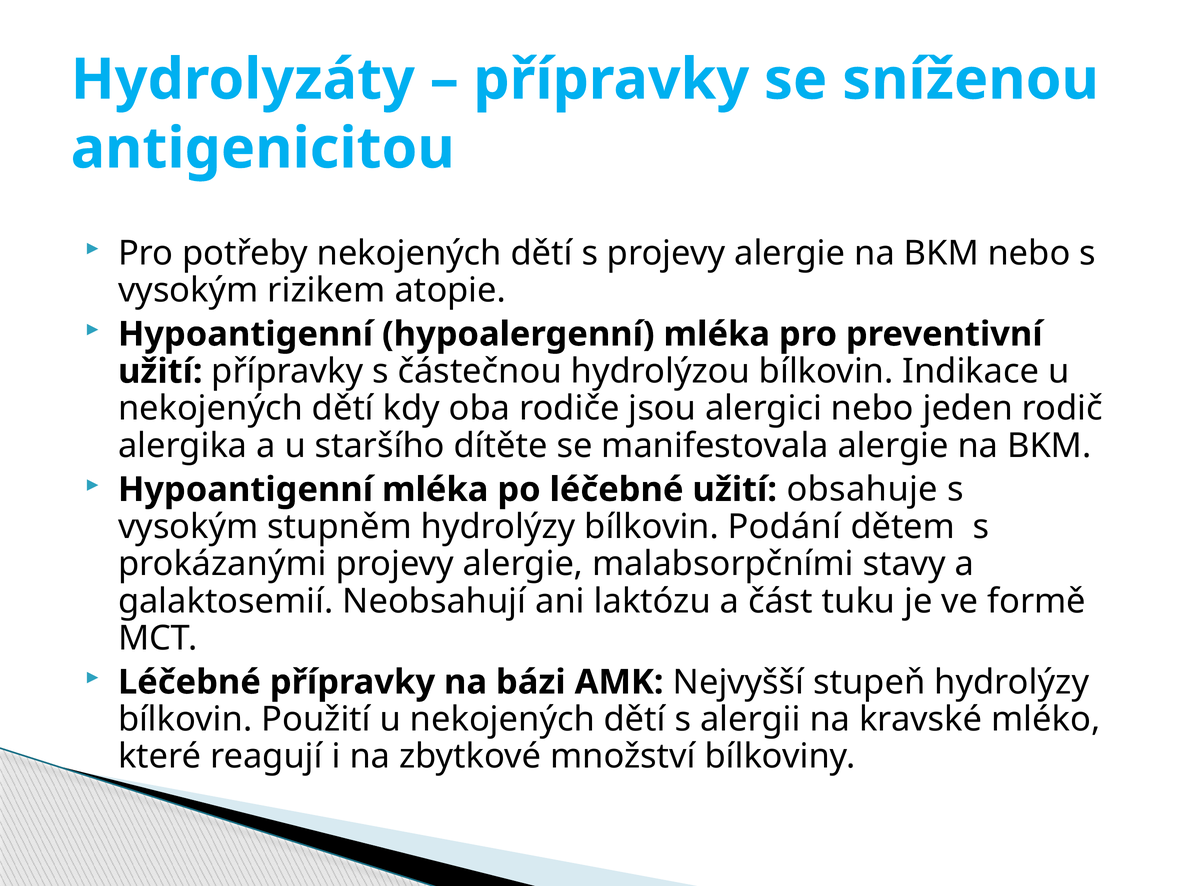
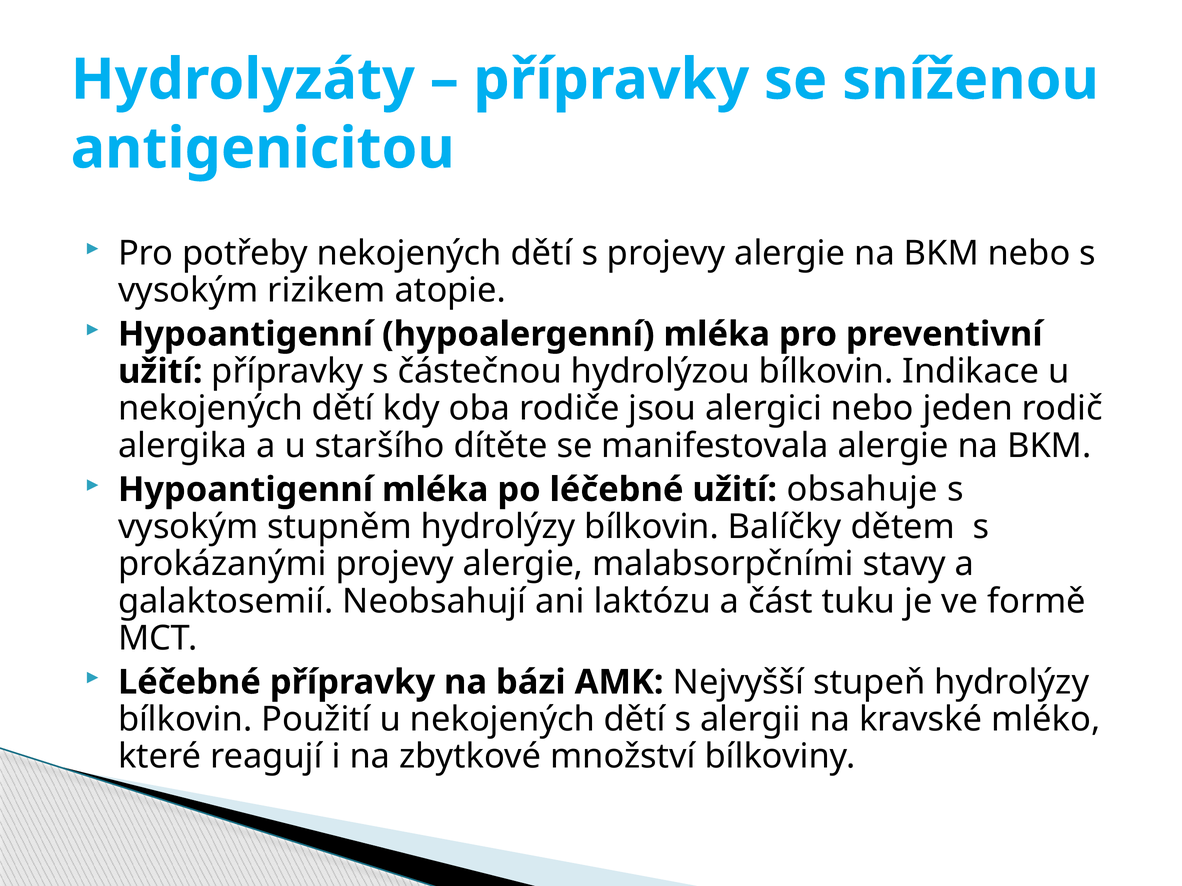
Podání: Podání -> Balíčky
